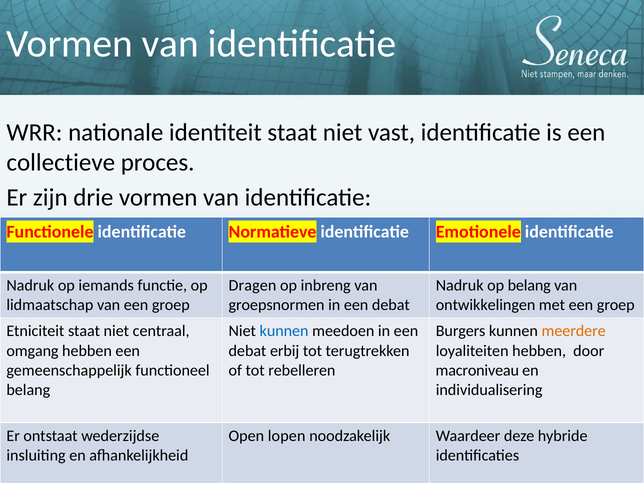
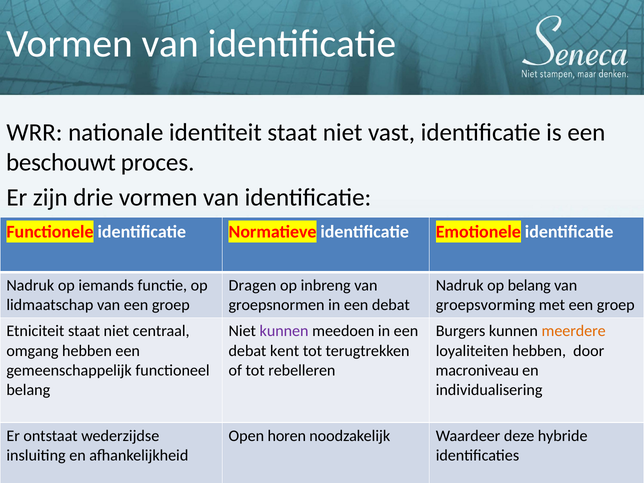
collectieve: collectieve -> beschouwt
ontwikkelingen: ontwikkelingen -> groepsvorming
kunnen at (284, 331) colour: blue -> purple
erbij: erbij -> kent
lopen: lopen -> horen
